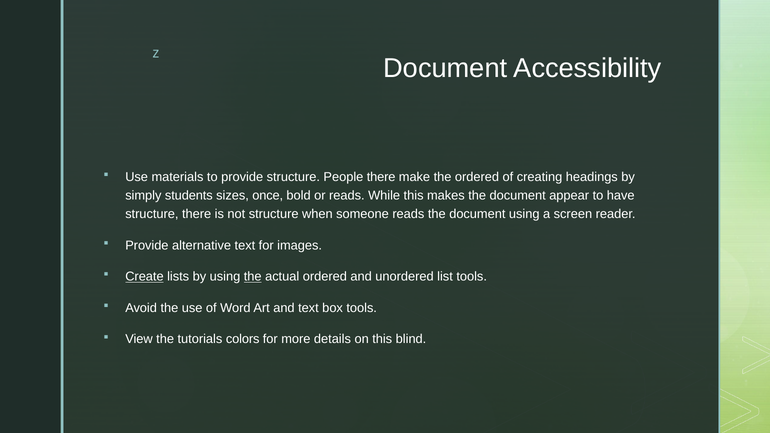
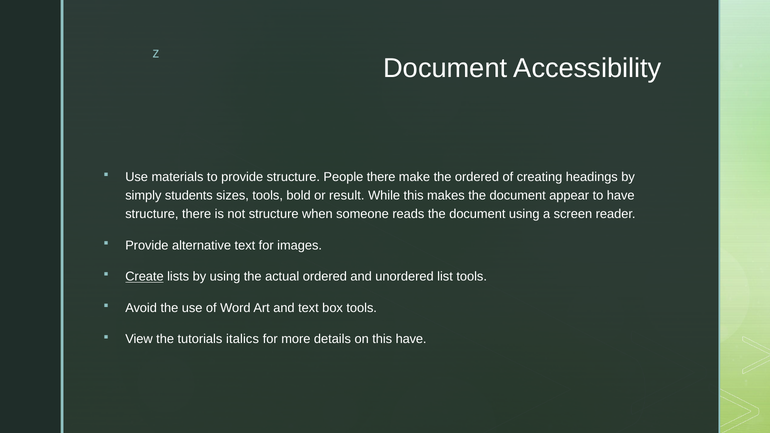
sizes once: once -> tools
or reads: reads -> result
the at (253, 277) underline: present -> none
colors: colors -> italics
this blind: blind -> have
